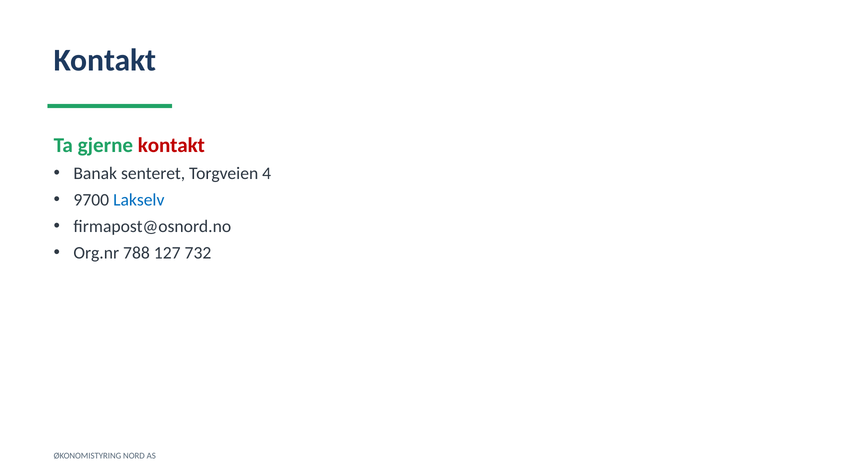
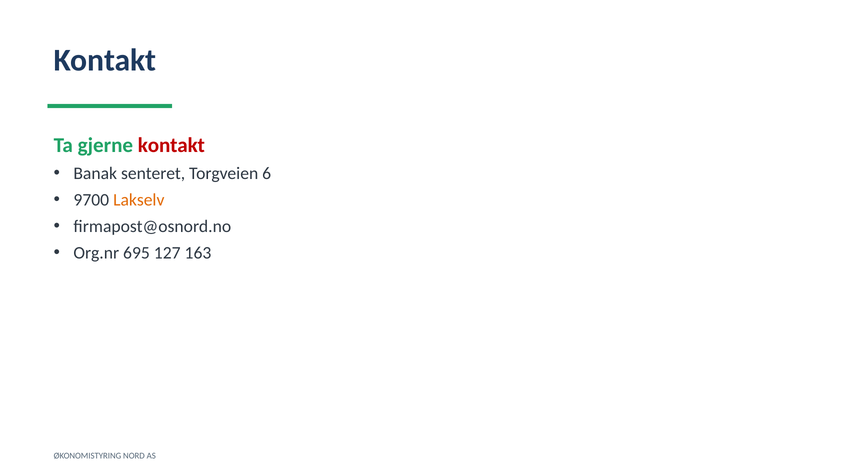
4: 4 -> 6
Lakselv colour: blue -> orange
788: 788 -> 695
732: 732 -> 163
